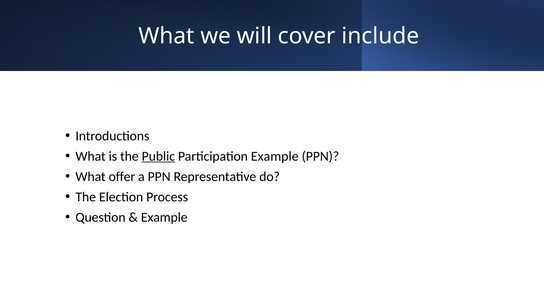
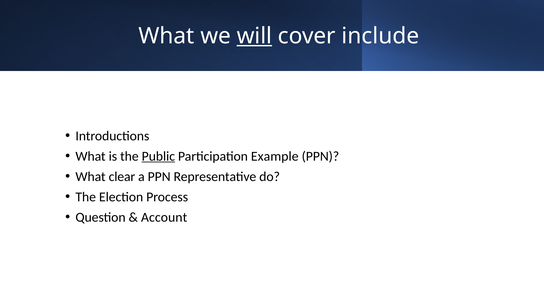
will underline: none -> present
offer: offer -> clear
Example at (164, 217): Example -> Account
